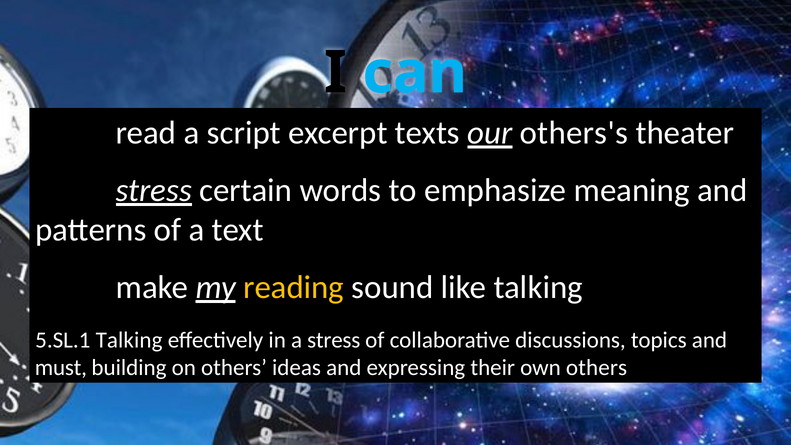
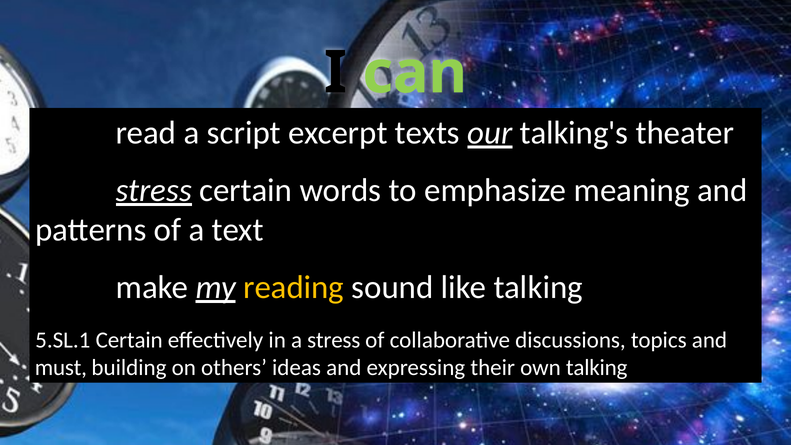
can at (415, 73) colour: light blue -> light green
others's: others's -> talking's
5.SL.1 Talking: Talking -> Certain
own others: others -> talking
